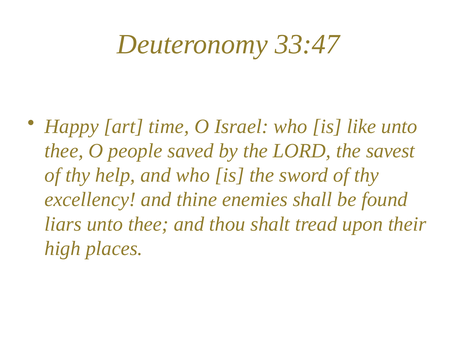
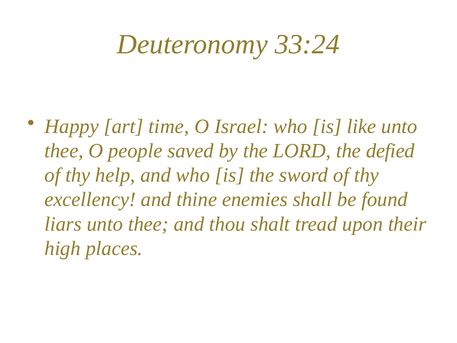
33:47: 33:47 -> 33:24
savest: savest -> defied
